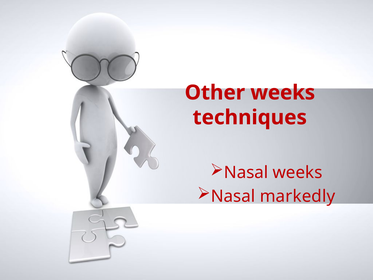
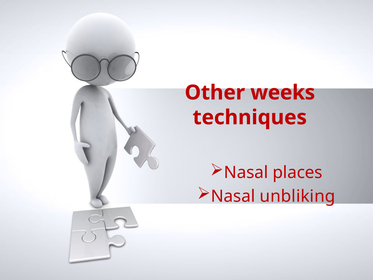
Nasal weeks: weeks -> places
markedly: markedly -> unbliking
